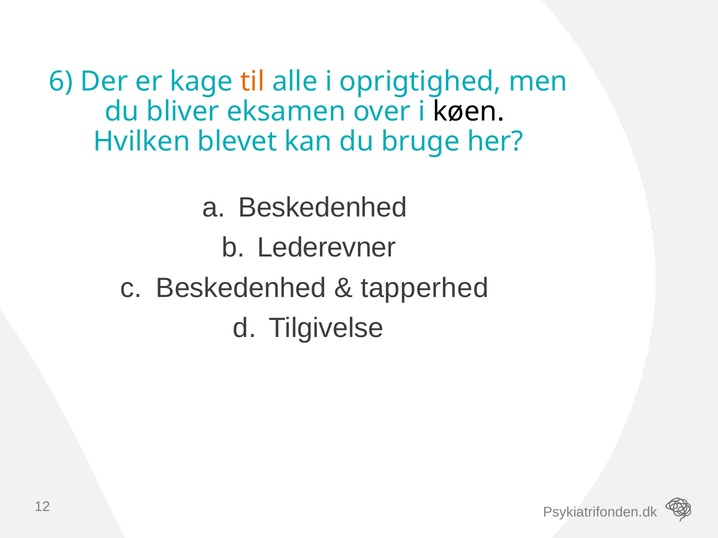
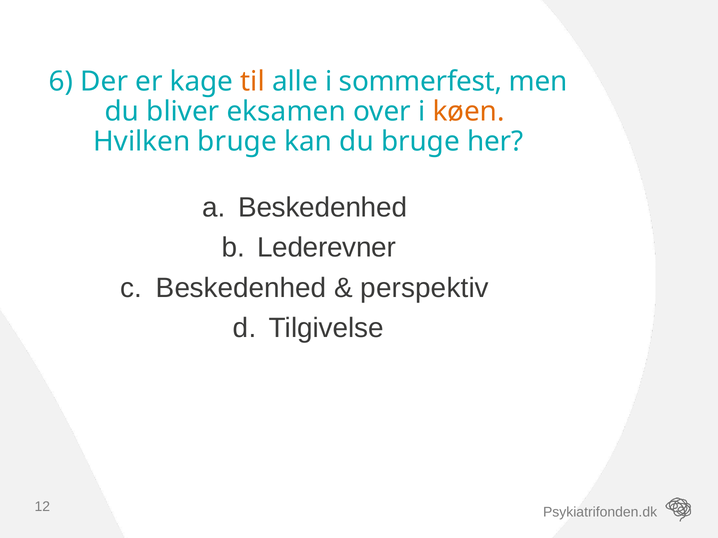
oprigtighed: oprigtighed -> sommerfest
køen colour: black -> orange
Hvilken blevet: blevet -> bruge
tapperhed: tapperhed -> perspektiv
